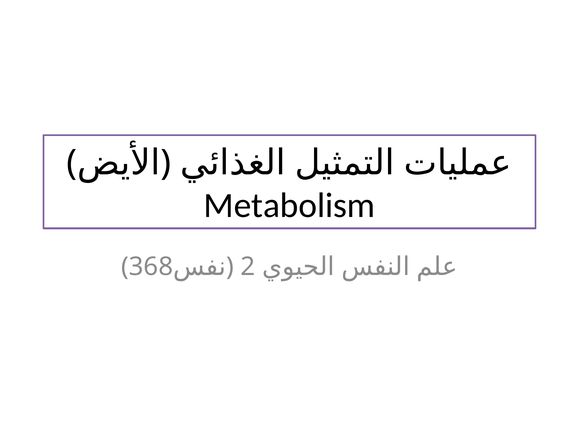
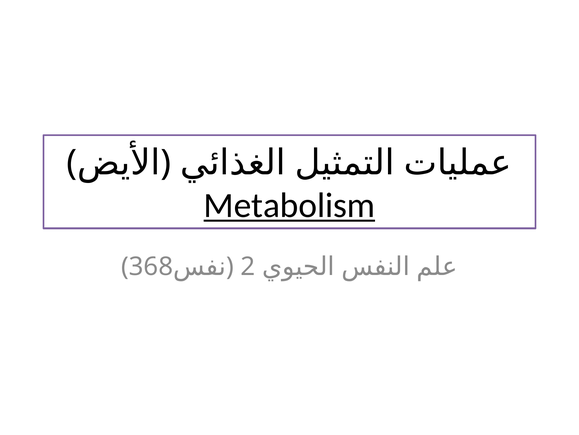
Metabolism underline: none -> present
